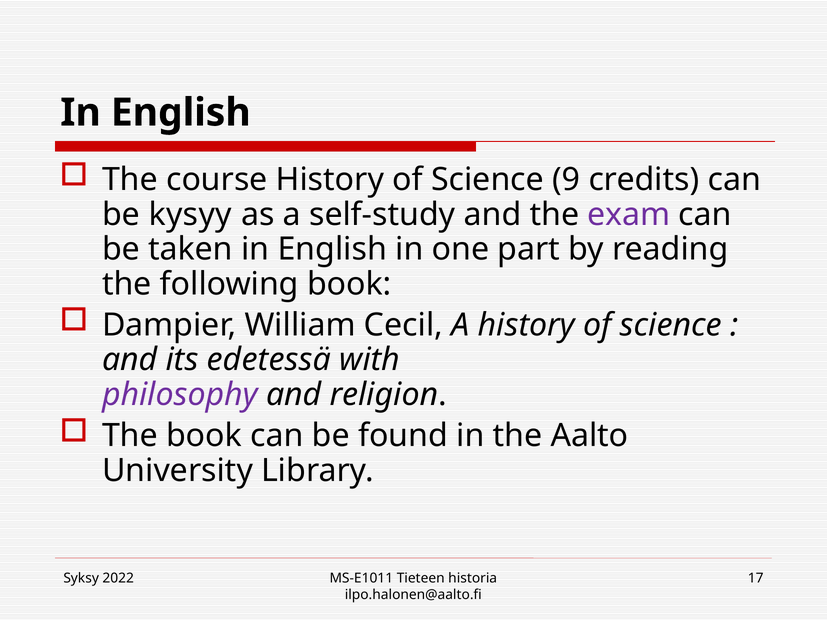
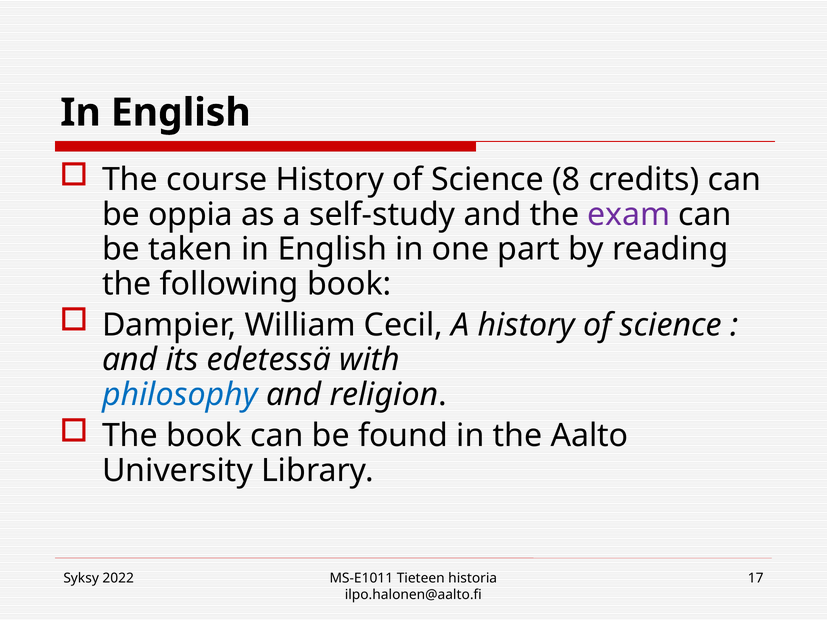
9: 9 -> 8
kysyy: kysyy -> oppia
philosophy colour: purple -> blue
